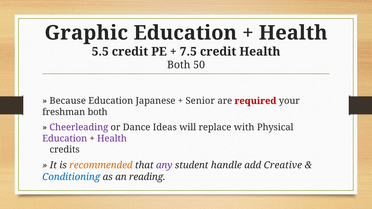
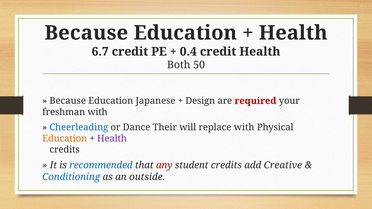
Graphic at (86, 33): Graphic -> Because
5.5: 5.5 -> 6.7
7.5: 7.5 -> 0.4
Senior: Senior -> Design
freshman both: both -> with
Cheerleading colour: purple -> blue
Ideas: Ideas -> Their
Education at (65, 139) colour: purple -> orange
recommended colour: orange -> blue
any colour: purple -> red
student handle: handle -> credits
reading: reading -> outside
